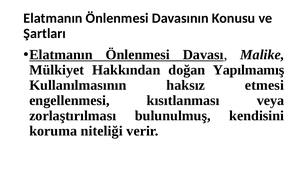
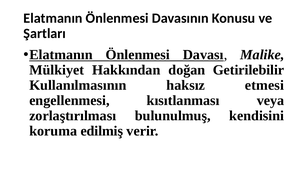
Yapılmamış: Yapılmamış -> Getirilebilir
niteliği: niteliği -> edilmiş
